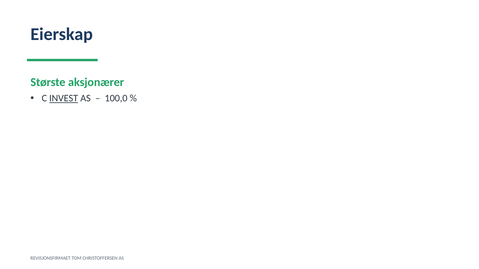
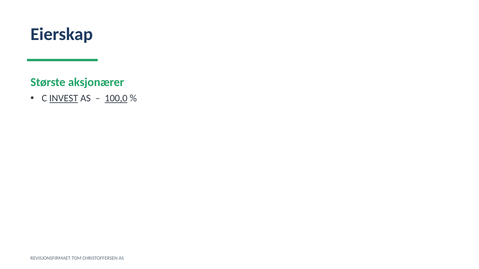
100,0 underline: none -> present
